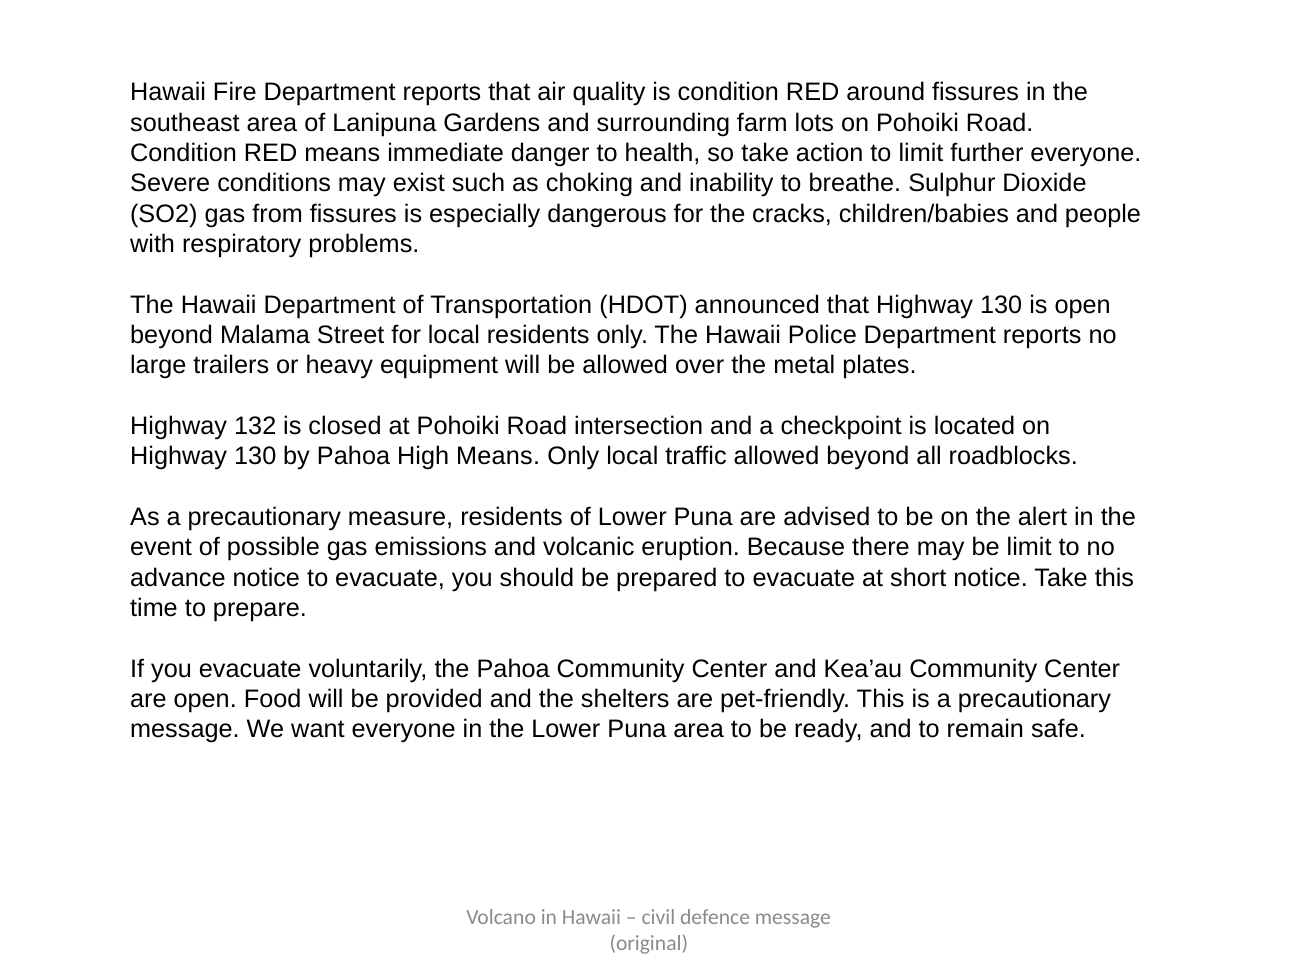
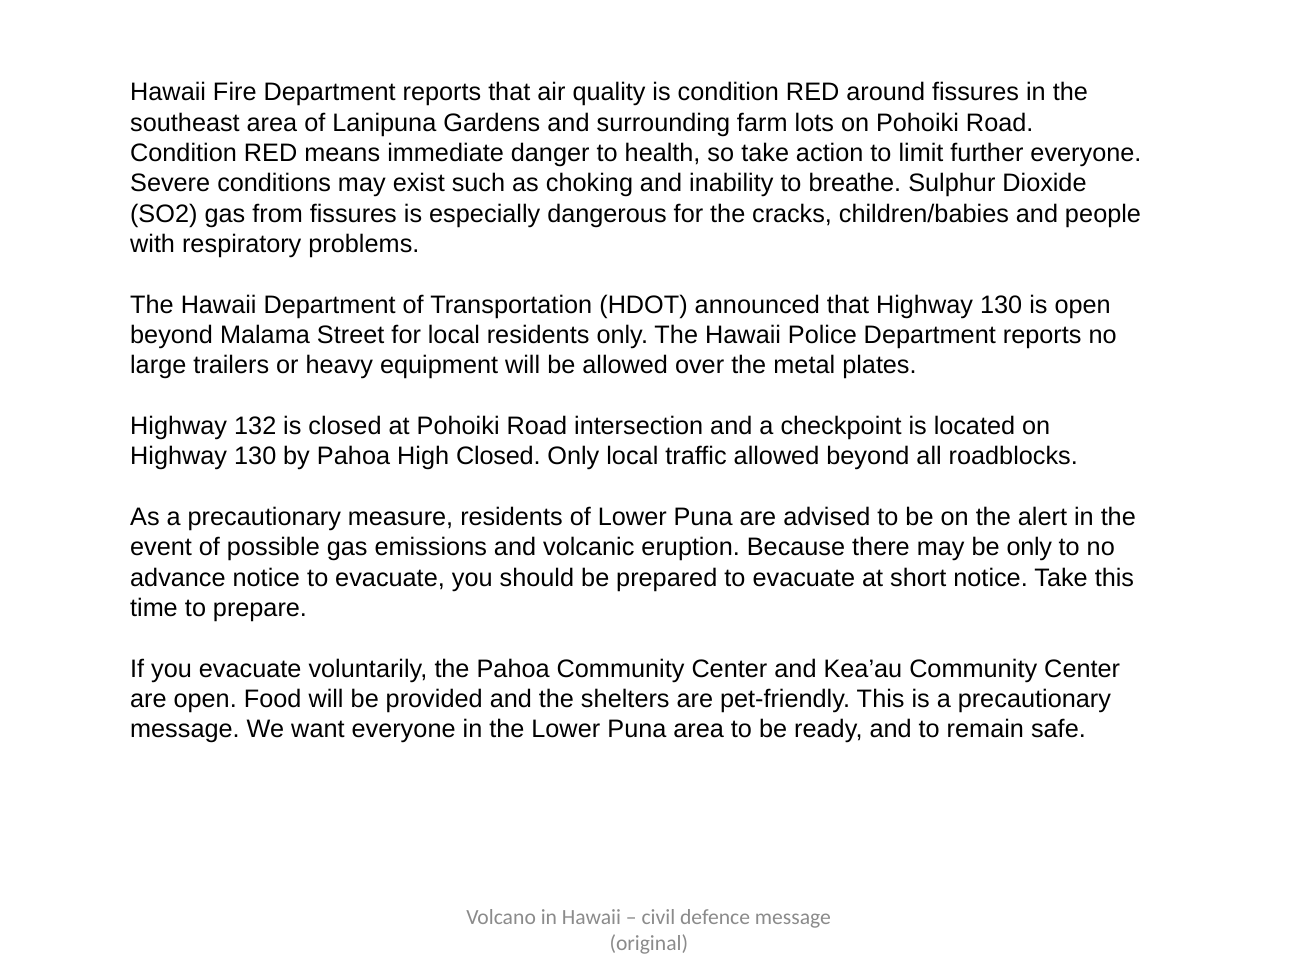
High Means: Means -> Closed
be limit: limit -> only
